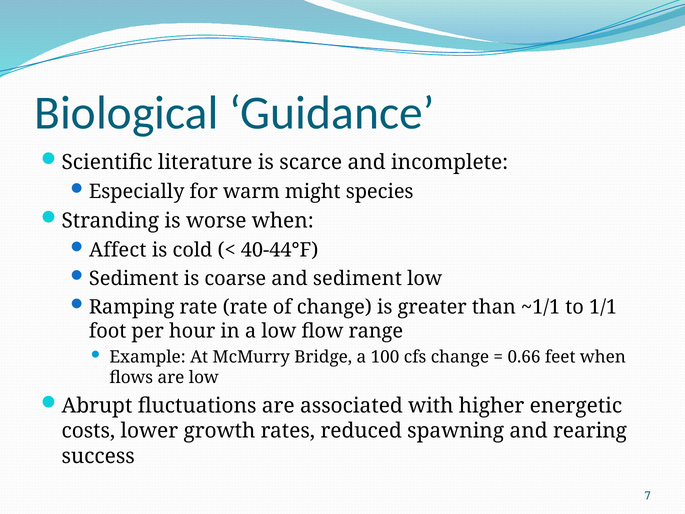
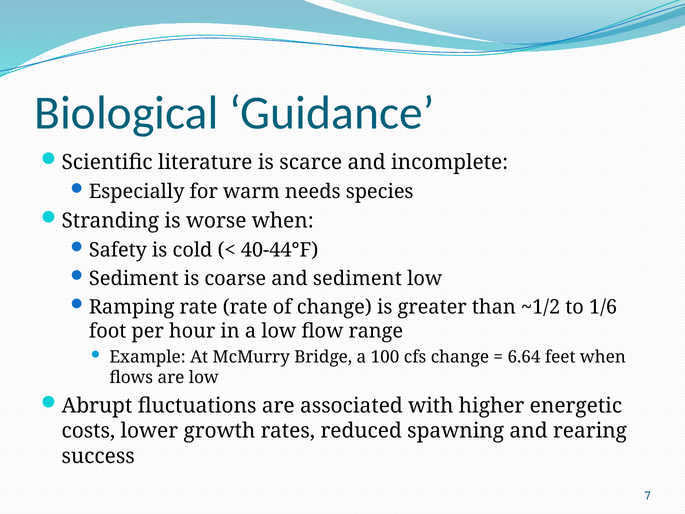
might: might -> needs
Affect: Affect -> Safety
~1/1: ~1/1 -> ~1/2
1/1: 1/1 -> 1/6
0.66: 0.66 -> 6.64
